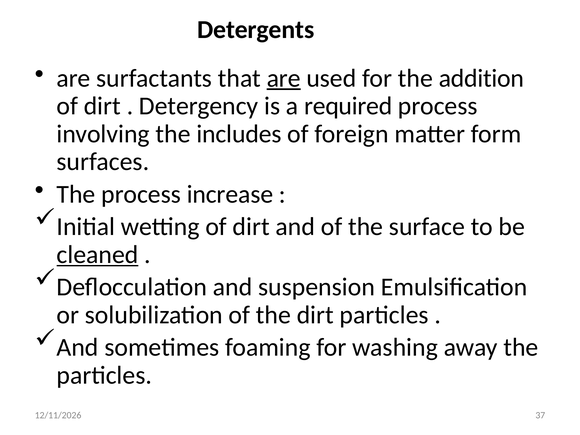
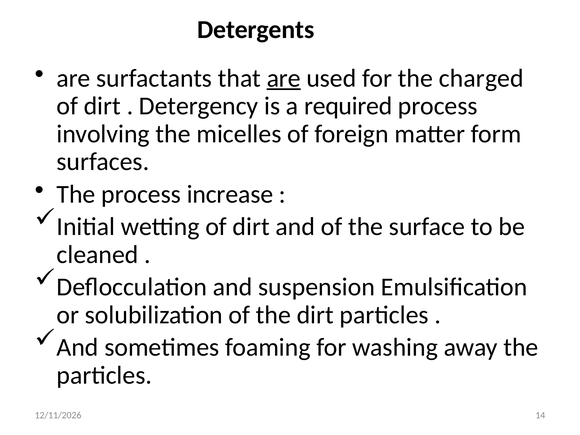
addition: addition -> charged
includes: includes -> micelles
cleaned underline: present -> none
37: 37 -> 14
